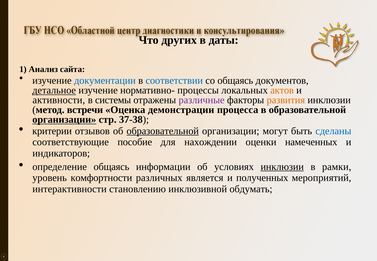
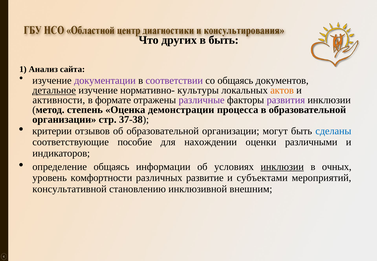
в даты: даты -> быть
документации colour: blue -> purple
соответствии colour: blue -> purple
процессы: процессы -> культуры
системы: системы -> формате
развития colour: orange -> purple
встречи: встречи -> степень
организации at (64, 120) underline: present -> none
образовательной at (163, 131) underline: present -> none
намеченных: намеченных -> различными
рамки: рамки -> очных
является: является -> развитие
полученных: полученных -> субъектами
интерактивности: интерактивности -> консультативной
обдумать: обдумать -> внешним
